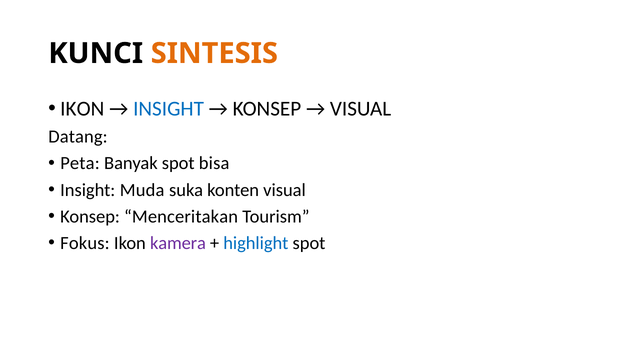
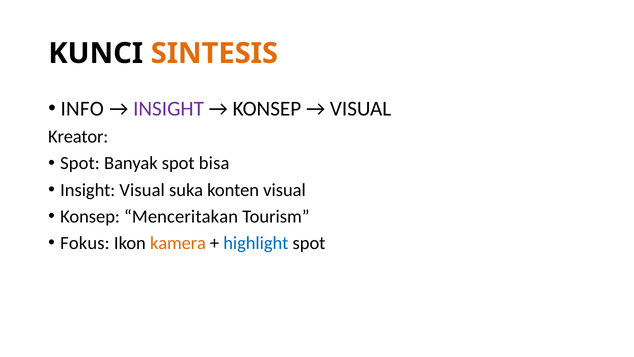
IKON at (82, 109): IKON -> INFO
INSIGHT at (169, 109) colour: blue -> purple
Datang: Datang -> Kreator
Peta at (80, 163): Peta -> Spot
Insight Muda: Muda -> Visual
kamera colour: purple -> orange
